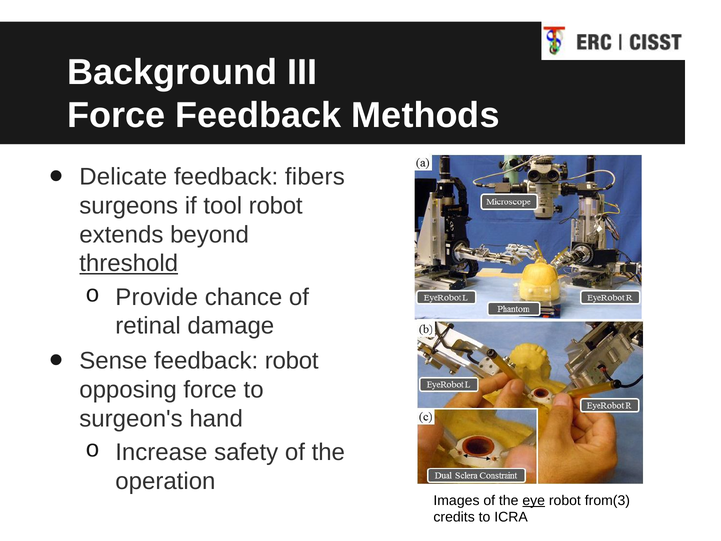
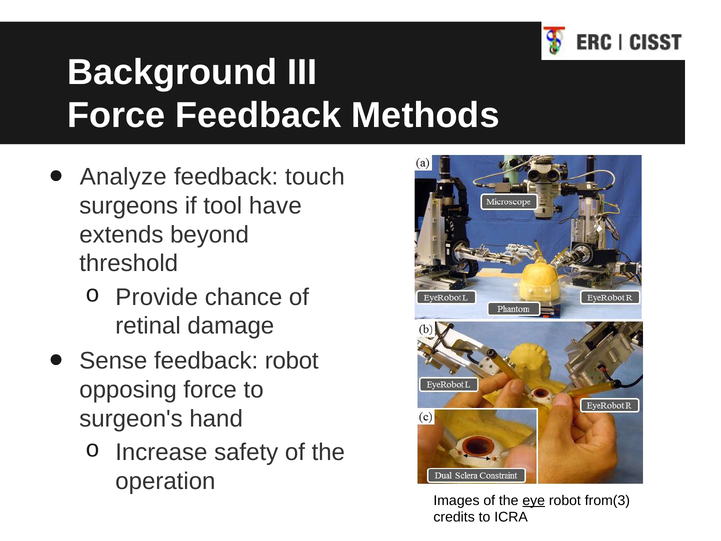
Delicate: Delicate -> Analyze
fibers: fibers -> touch
tool robot: robot -> have
threshold underline: present -> none
